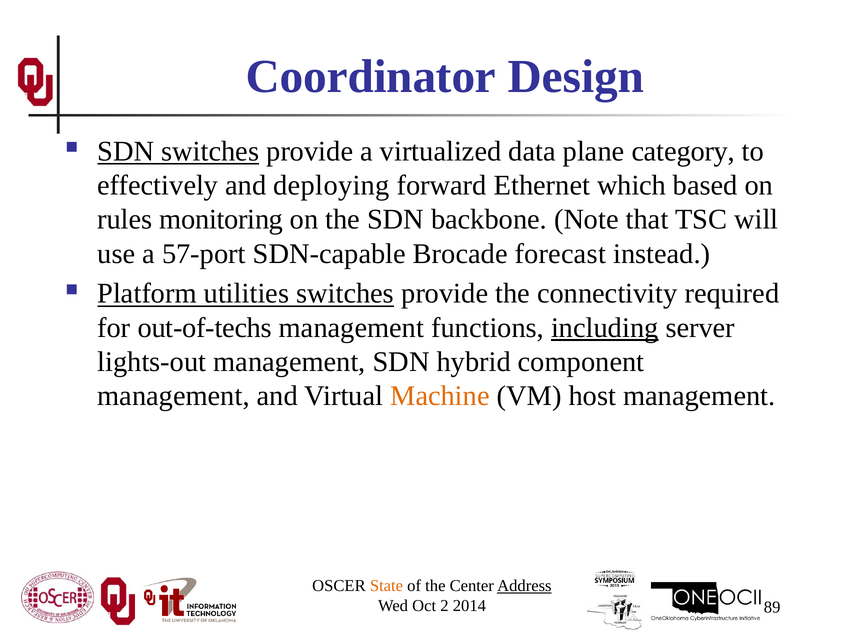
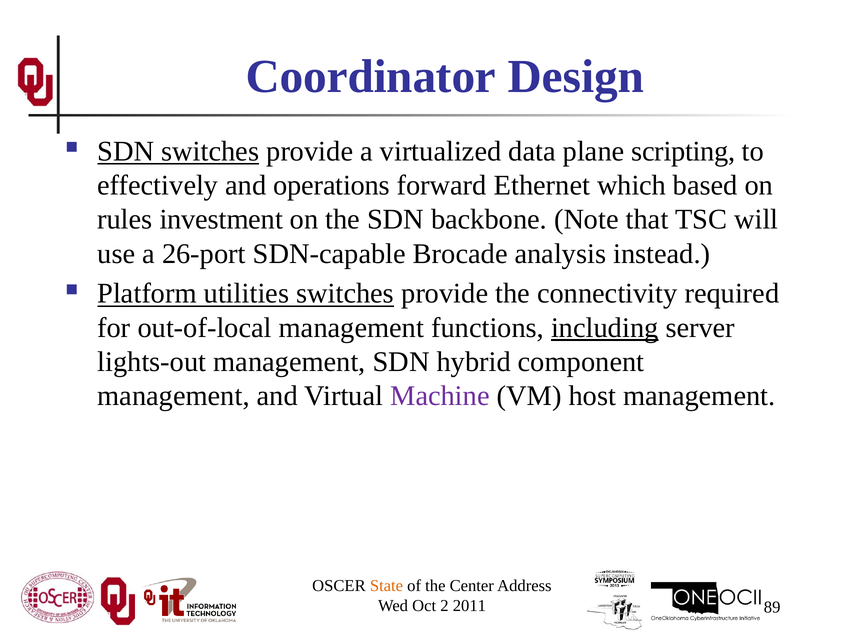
category: category -> scripting
deploying: deploying -> operations
monitoring: monitoring -> investment
57-port: 57-port -> 26-port
forecast: forecast -> analysis
out-of-techs: out-of-techs -> out-of-local
Machine colour: orange -> purple
Address underline: present -> none
2014: 2014 -> 2011
